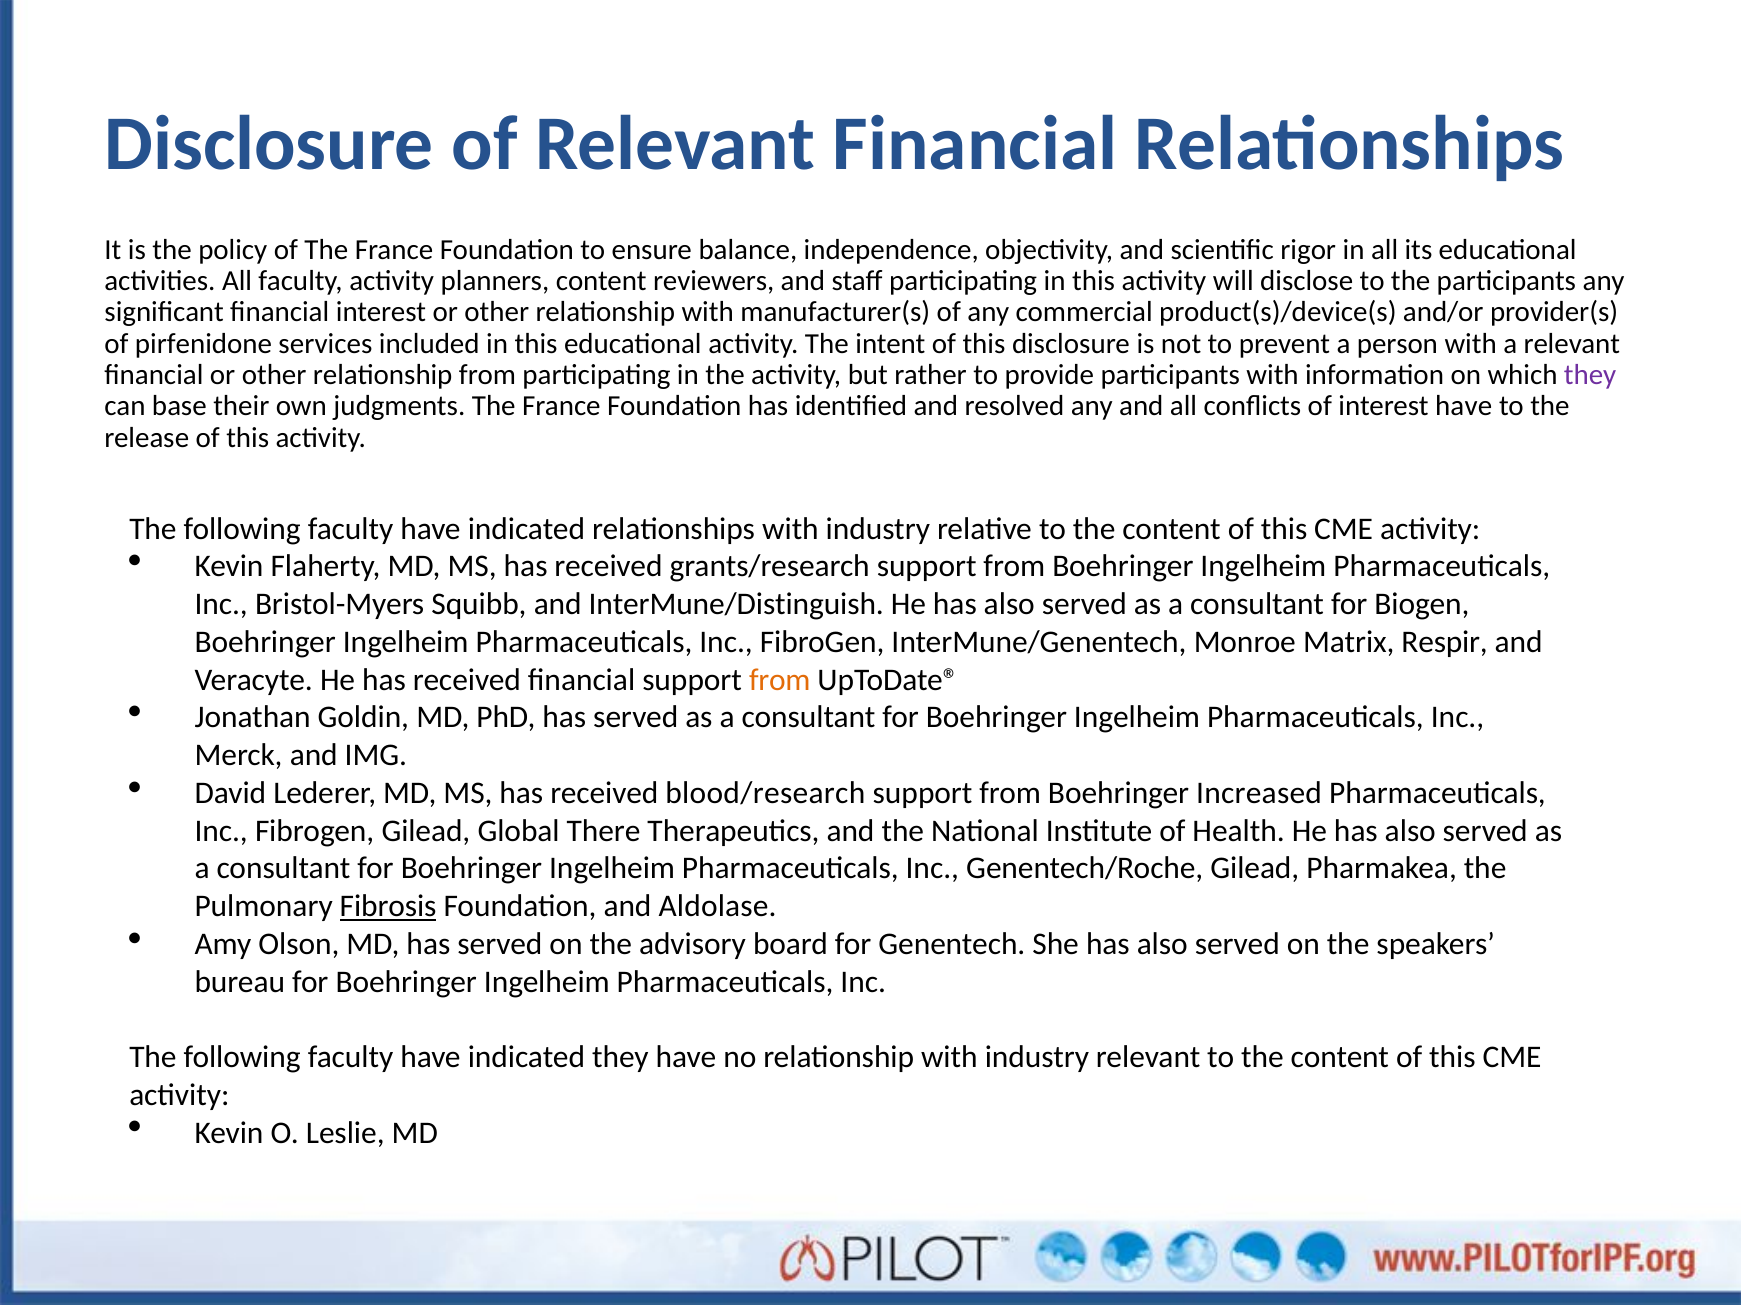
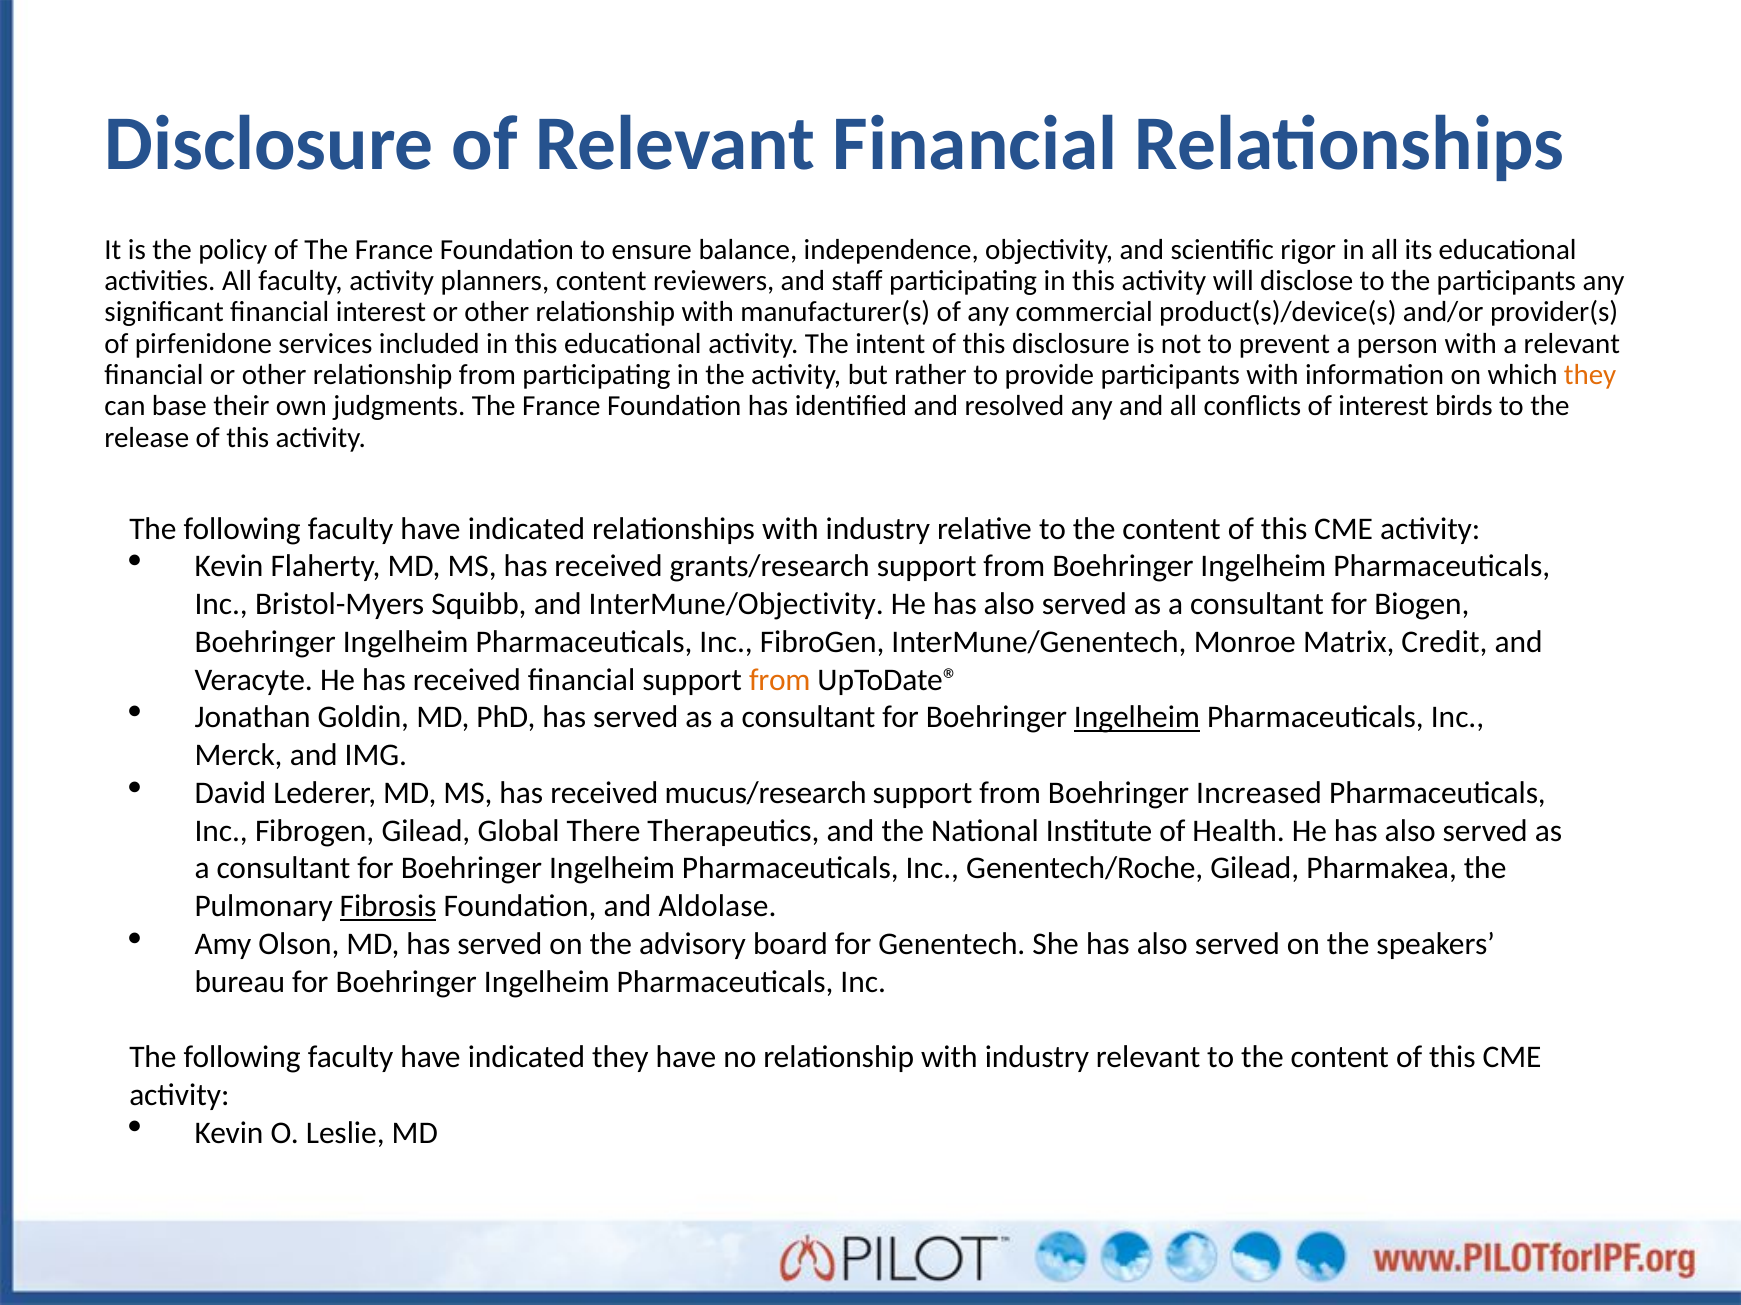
they at (1590, 375) colour: purple -> orange
interest have: have -> birds
InterMune/Distinguish: InterMune/Distinguish -> InterMune/Objectivity
Respir: Respir -> Credit
Ingelheim at (1137, 718) underline: none -> present
blood/research: blood/research -> mucus/research
